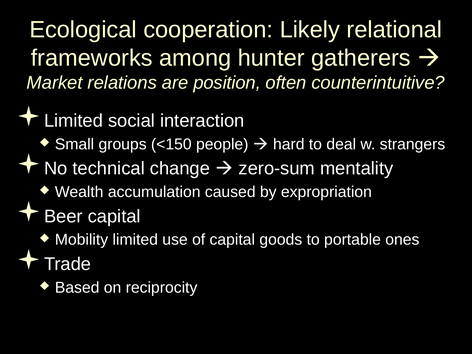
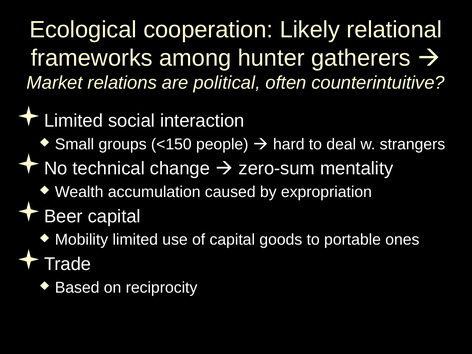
position: position -> political
